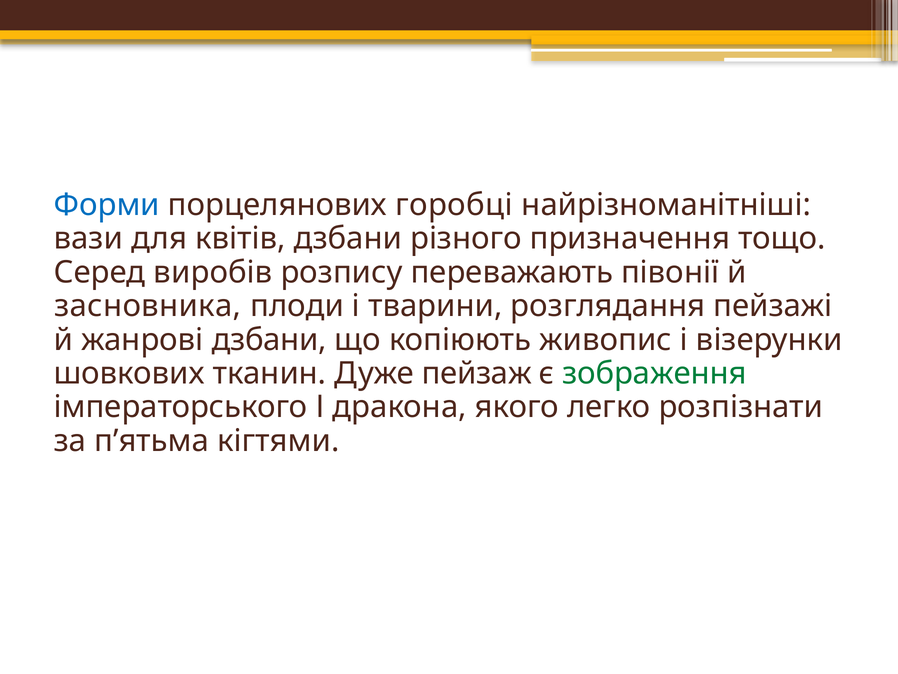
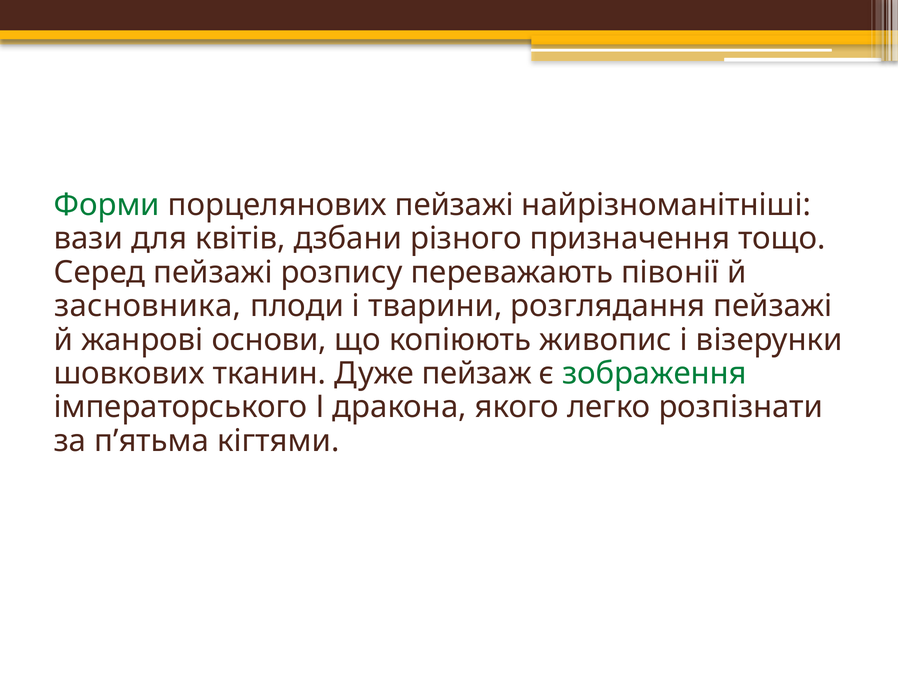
Форми colour: blue -> green
порцелянових горобці: горобці -> пейзажі
Серед виробів: виробів -> пейзажі
жанрові дзбани: дзбани -> основи
